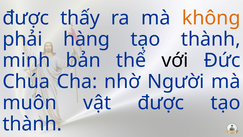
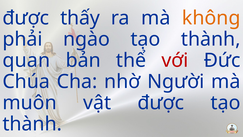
hàng: hàng -> ngào
minh: minh -> quan
với colour: black -> red
